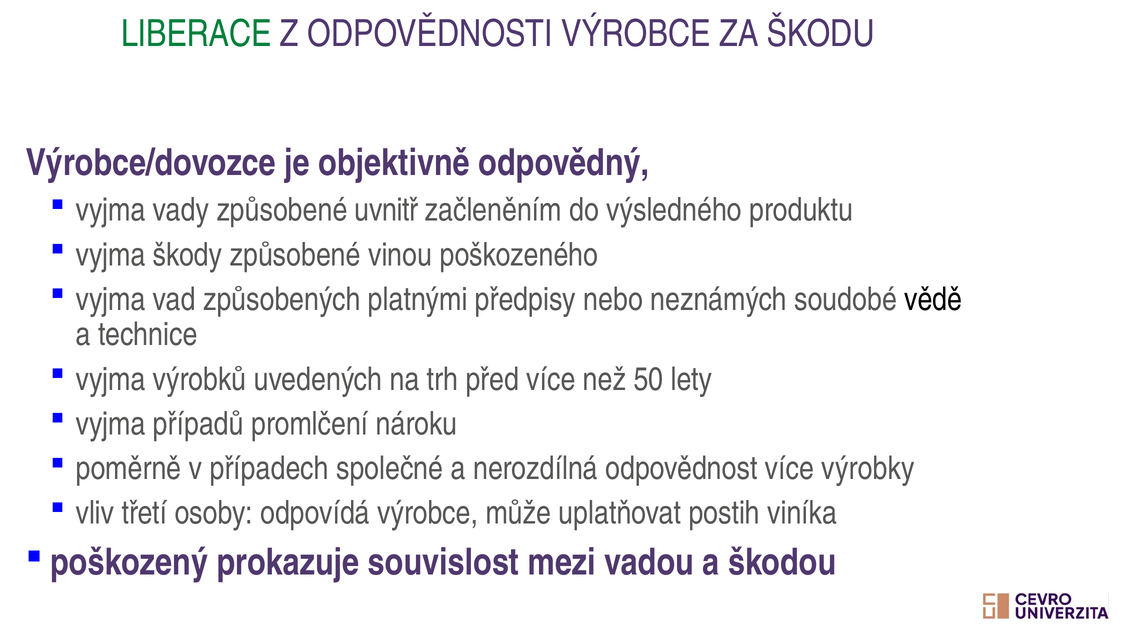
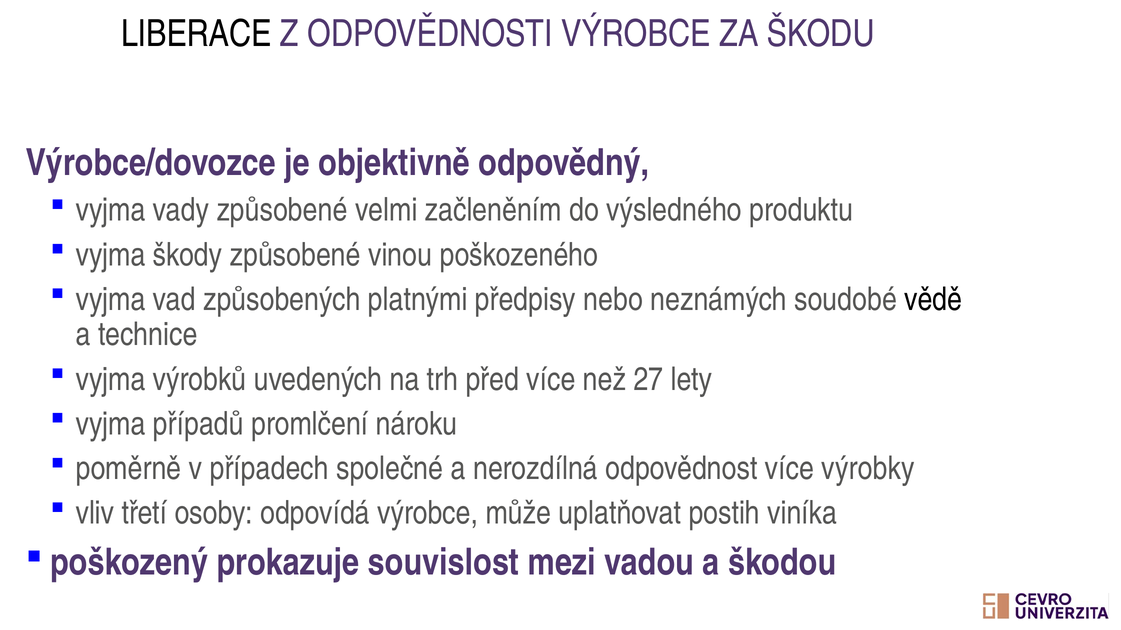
LIBERACE colour: green -> black
uvnitř: uvnitř -> velmi
50: 50 -> 27
